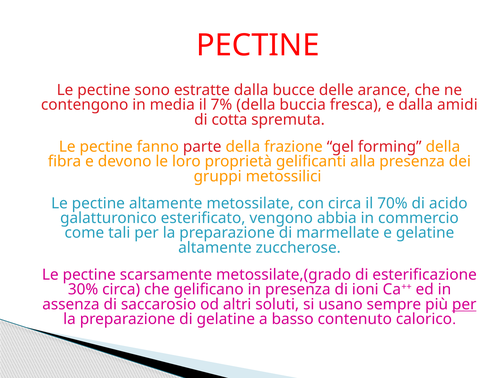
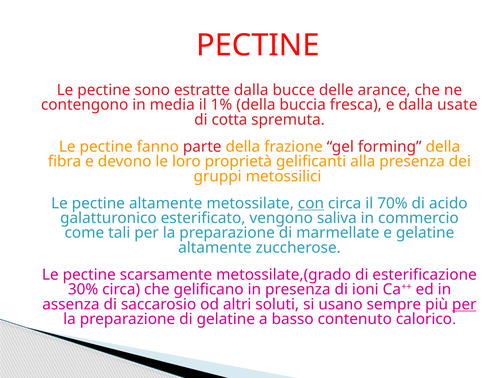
7%: 7% -> 1%
amidi: amidi -> usate
con underline: none -> present
abbia: abbia -> saliva
